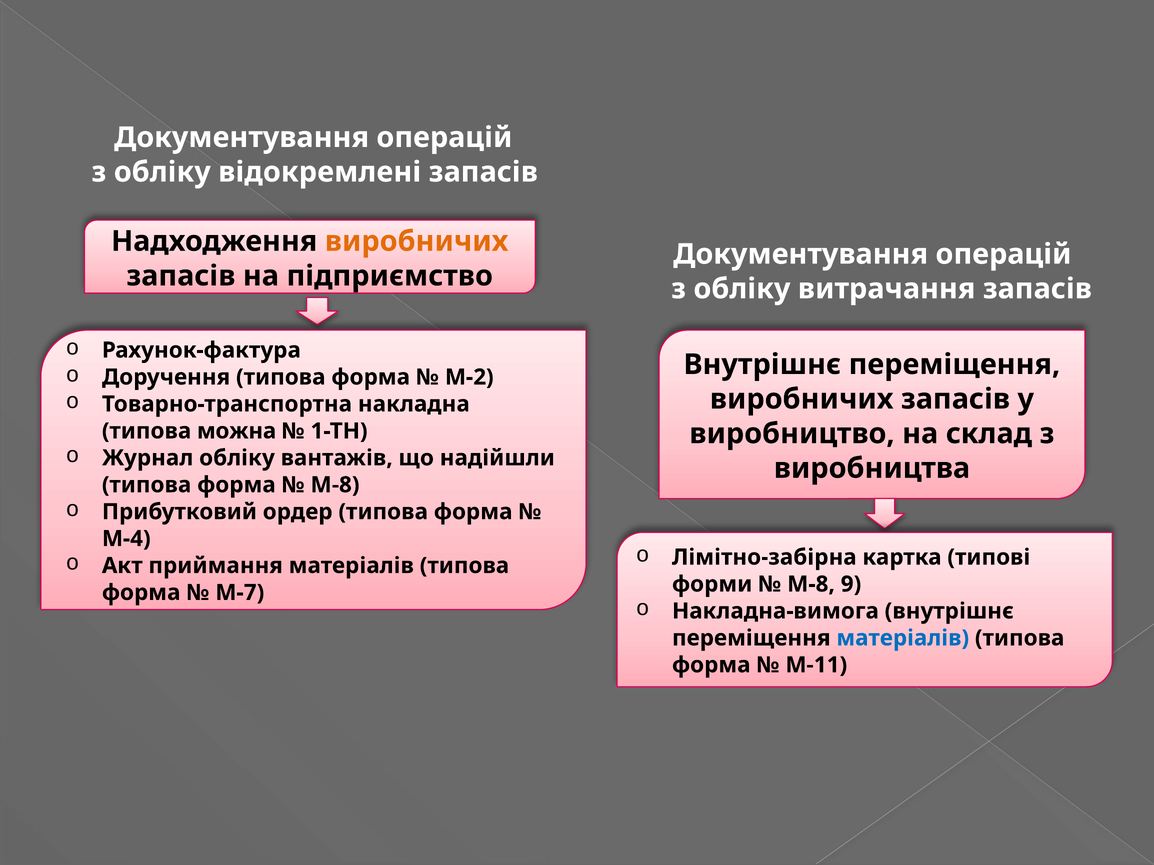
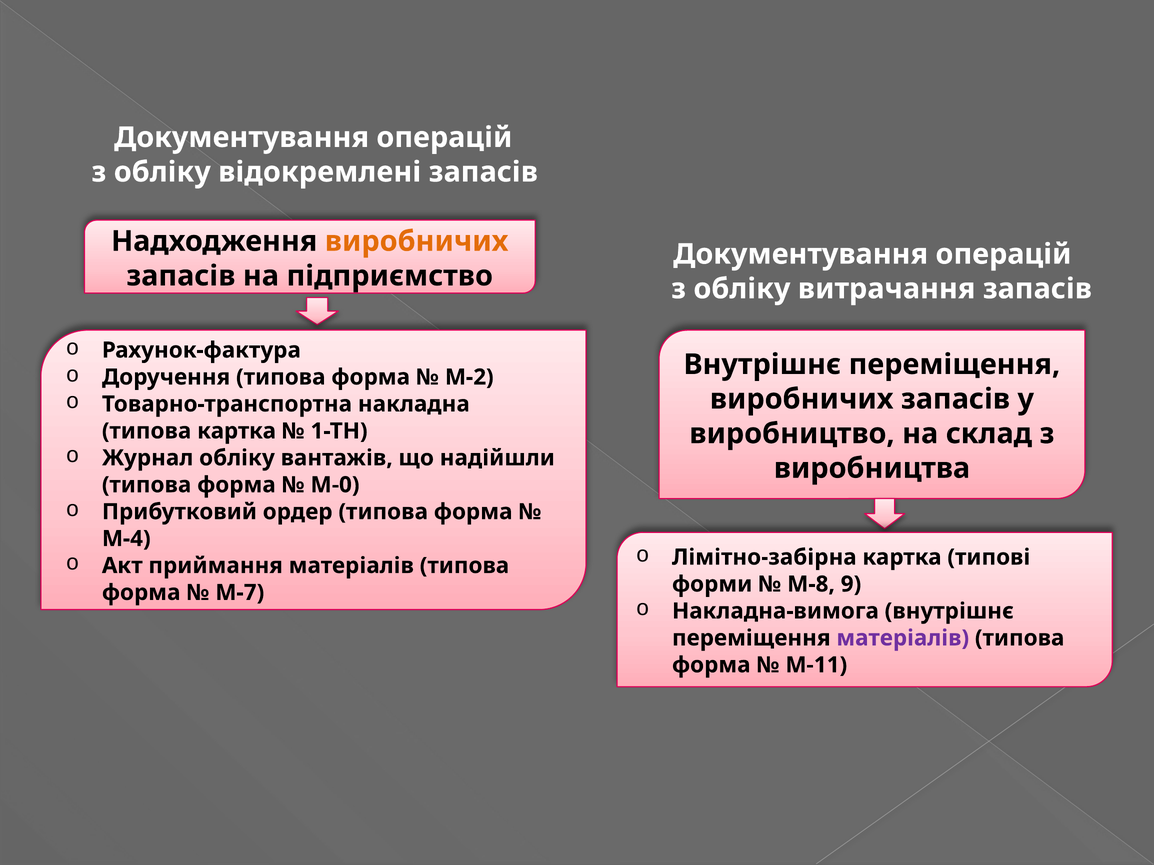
типова можна: можна -> картка
М-8 at (335, 485): М-8 -> М-0
матеріалів at (903, 638) colour: blue -> purple
